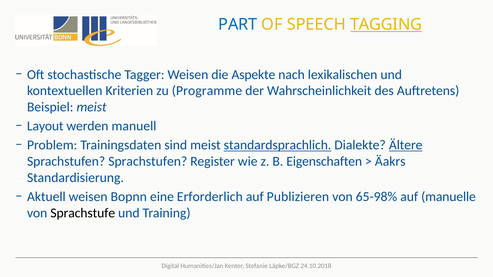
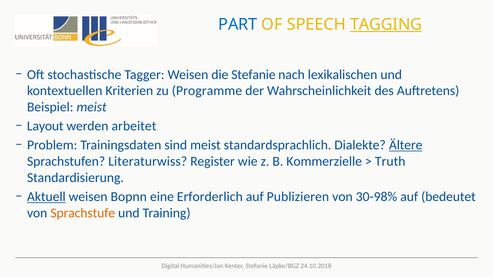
die Aspekte: Aspekte -> Stefanie
manuell: manuell -> arbeitet
standardsprachlich underline: present -> none
Sprachstufen Sprachstufen: Sprachstufen -> Literaturwiss
Eigenschaften: Eigenschaften -> Kommerzielle
Äakrs: Äakrs -> Truth
Aktuell underline: none -> present
65-98%: 65-98% -> 30-98%
manuelle: manuelle -> bedeutet
Sprachstufe colour: black -> orange
